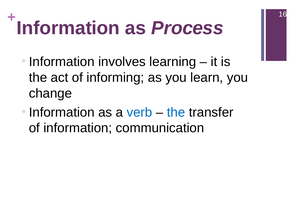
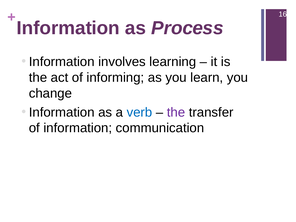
the at (176, 112) colour: blue -> purple
